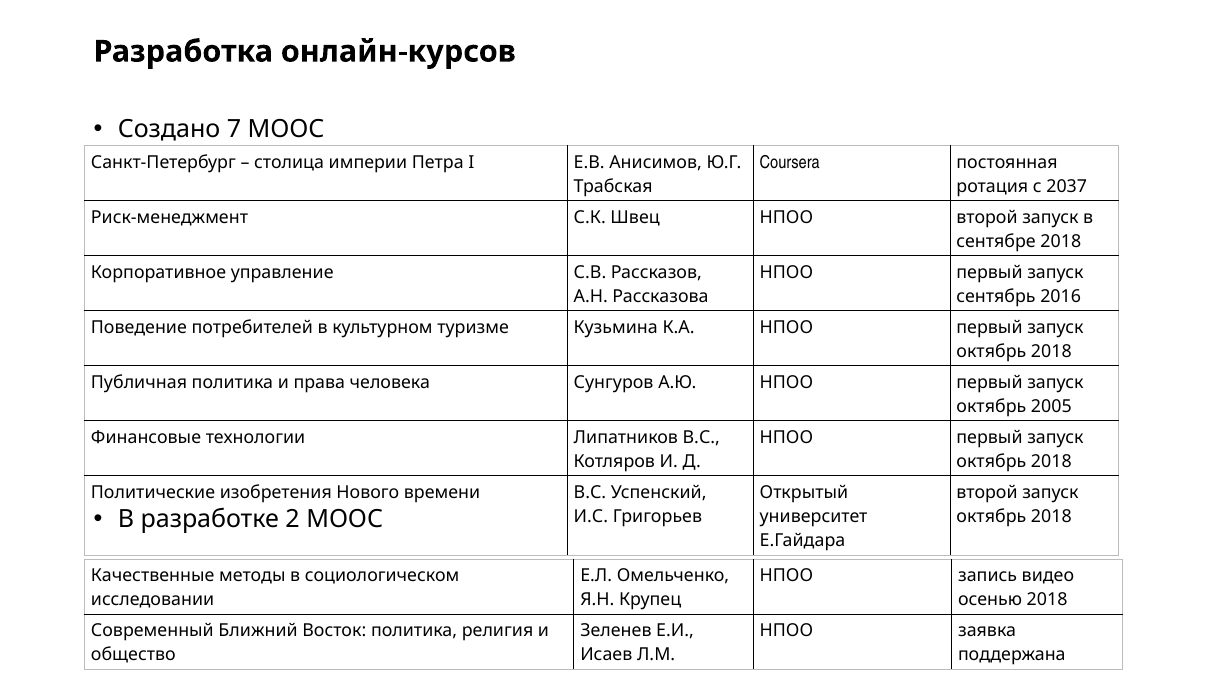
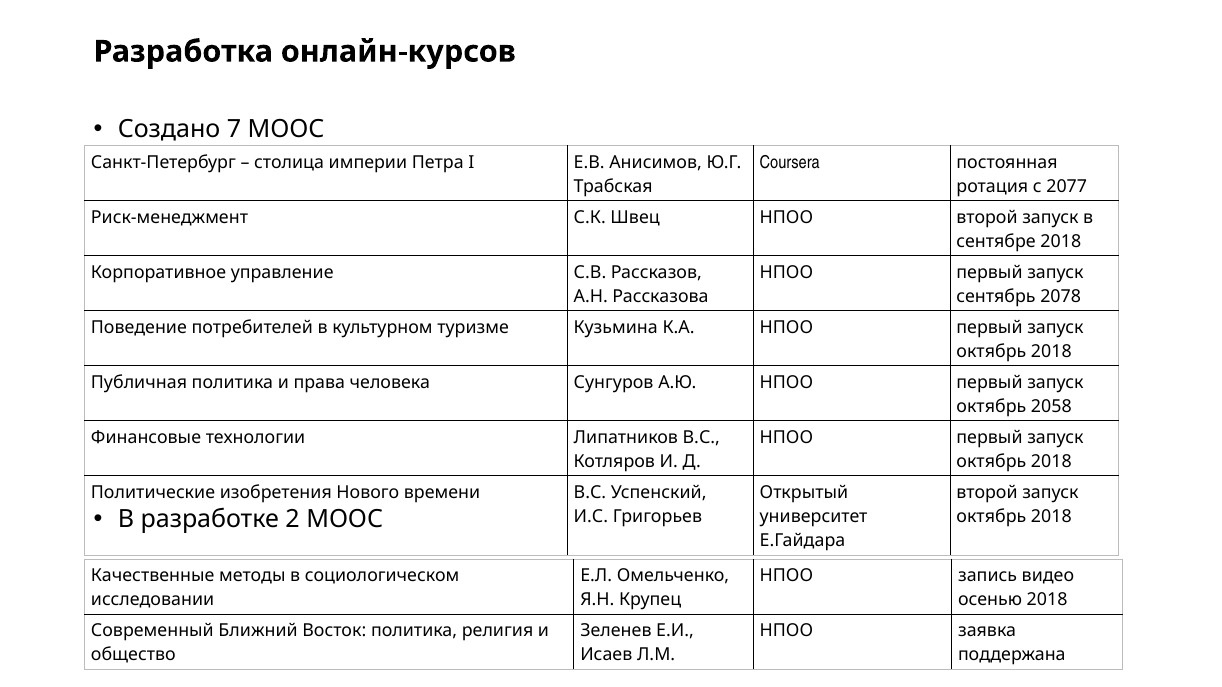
2037: 2037 -> 2077
2016: 2016 -> 2078
2005: 2005 -> 2058
